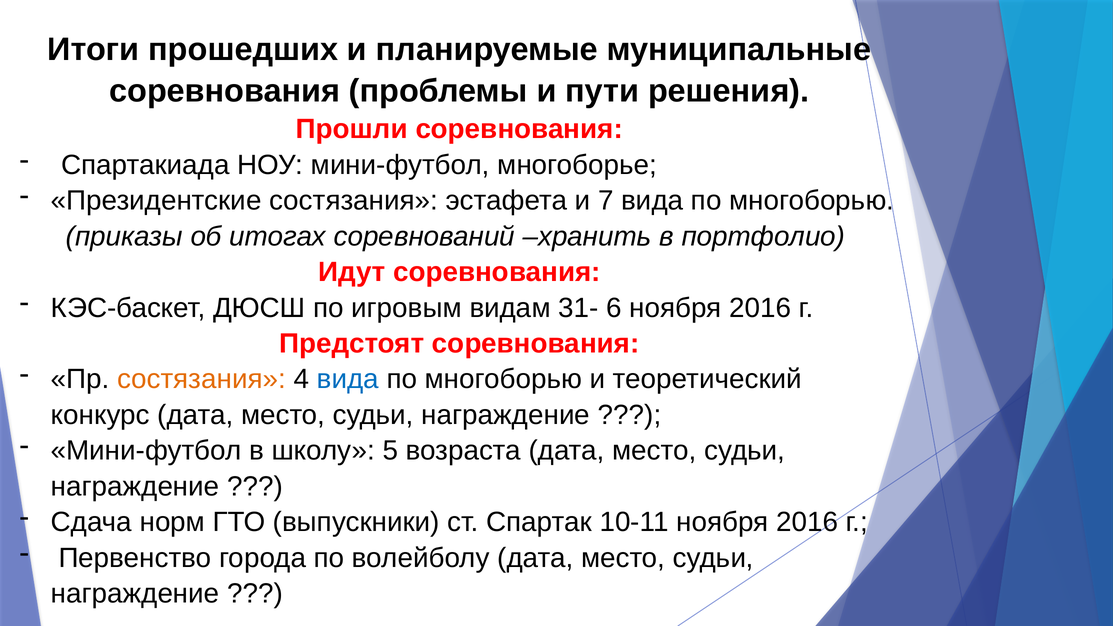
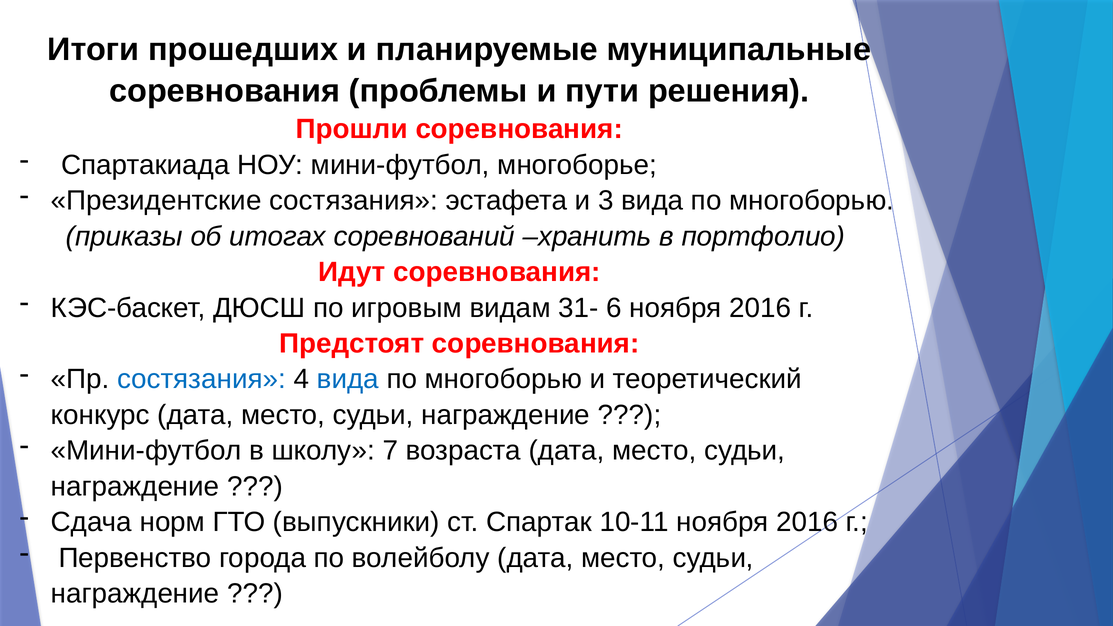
7: 7 -> 3
состязания at (202, 379) colour: orange -> blue
5: 5 -> 7
